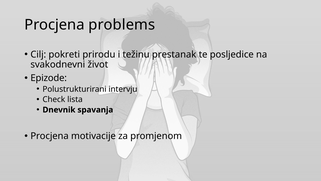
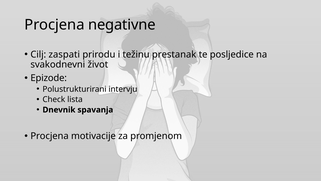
problems: problems -> negativne
pokreti: pokreti -> zaspati
